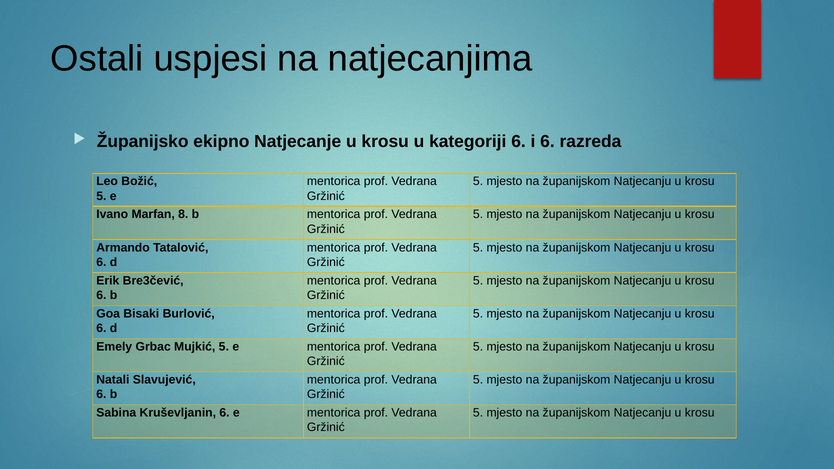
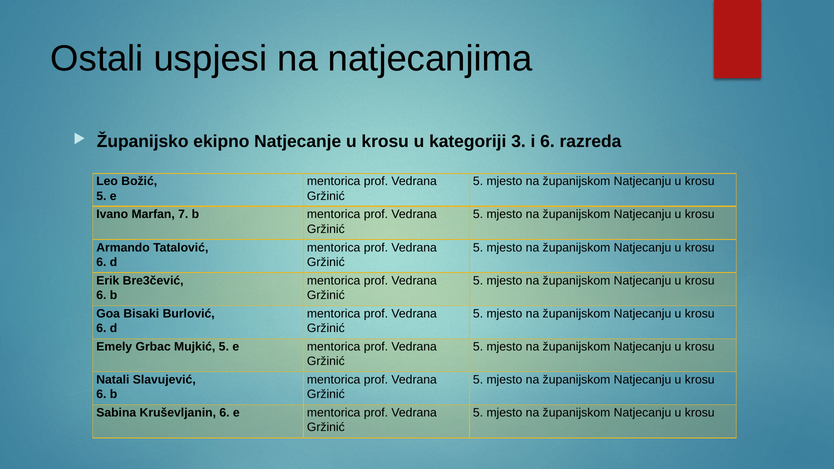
kategoriji 6: 6 -> 3
8: 8 -> 7
